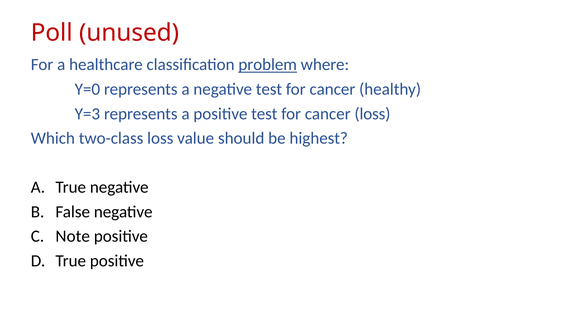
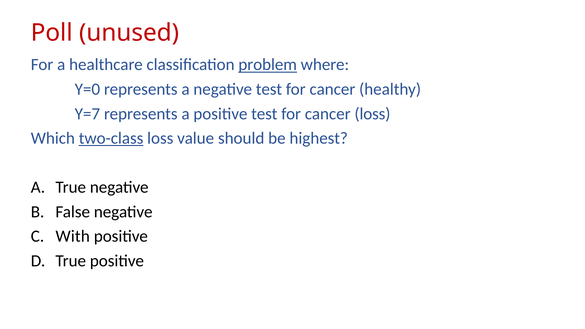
Y=3: Y=3 -> Y=7
two-class underline: none -> present
Note: Note -> With
